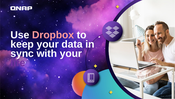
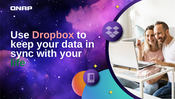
life colour: purple -> green
